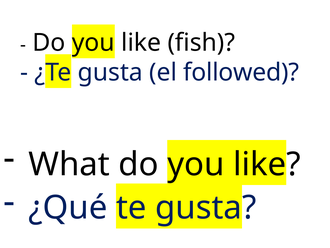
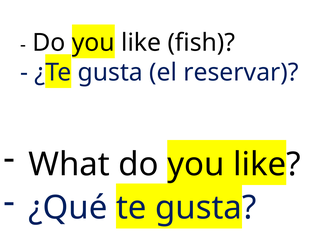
followed: followed -> reservar
